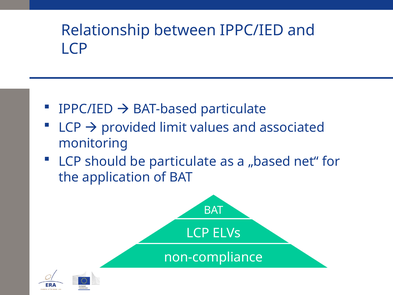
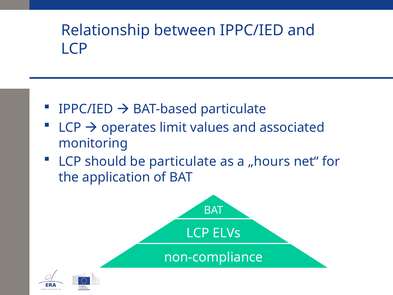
provided: provided -> operates
„based: „based -> „hours
